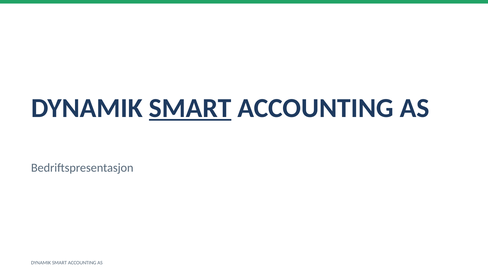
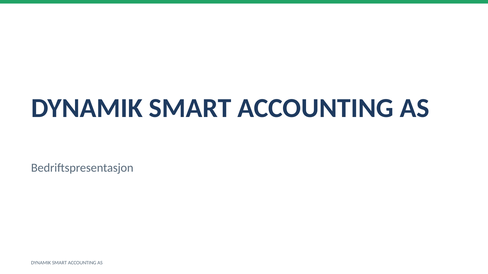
SMART at (190, 108) underline: present -> none
